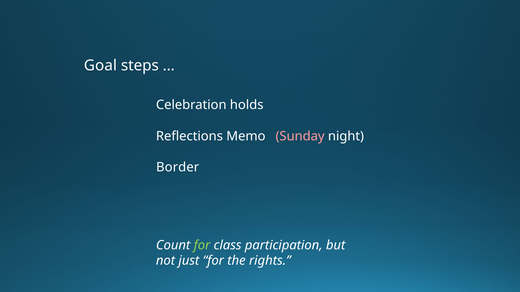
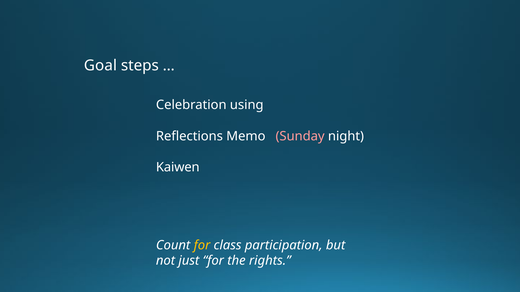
holds: holds -> using
Border: Border -> Kaiwen
for at (202, 246) colour: light green -> yellow
